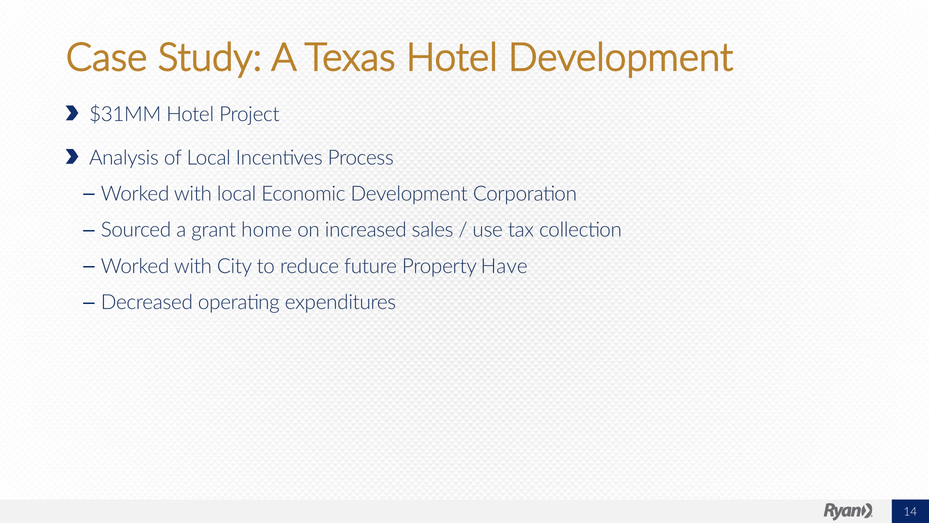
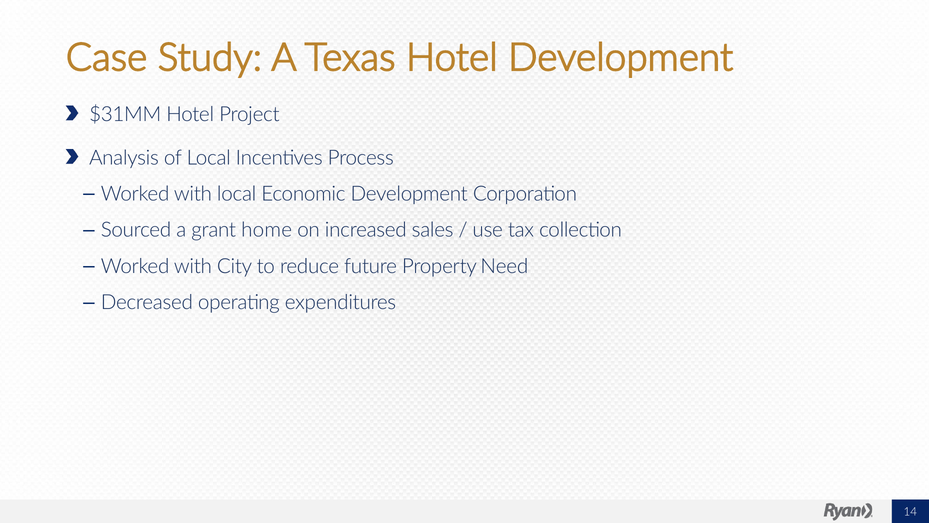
Have: Have -> Need
